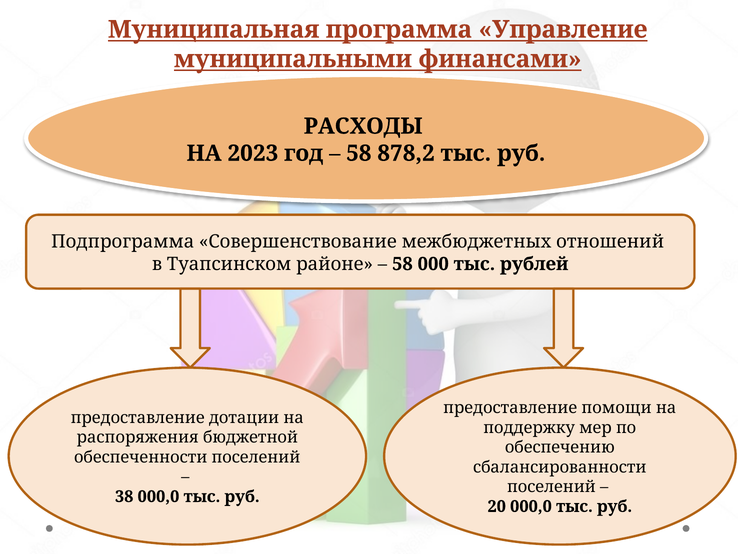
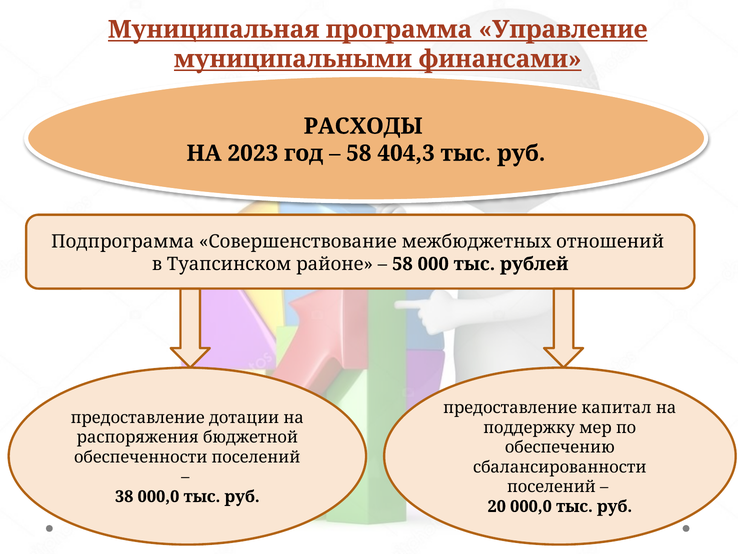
878,2: 878,2 -> 404,3
помощи: помощи -> капитал
